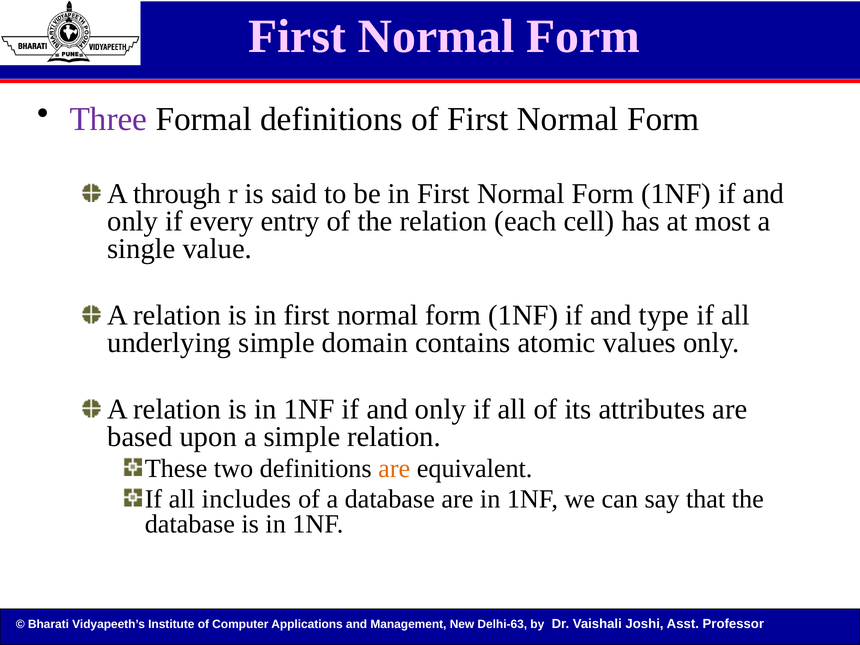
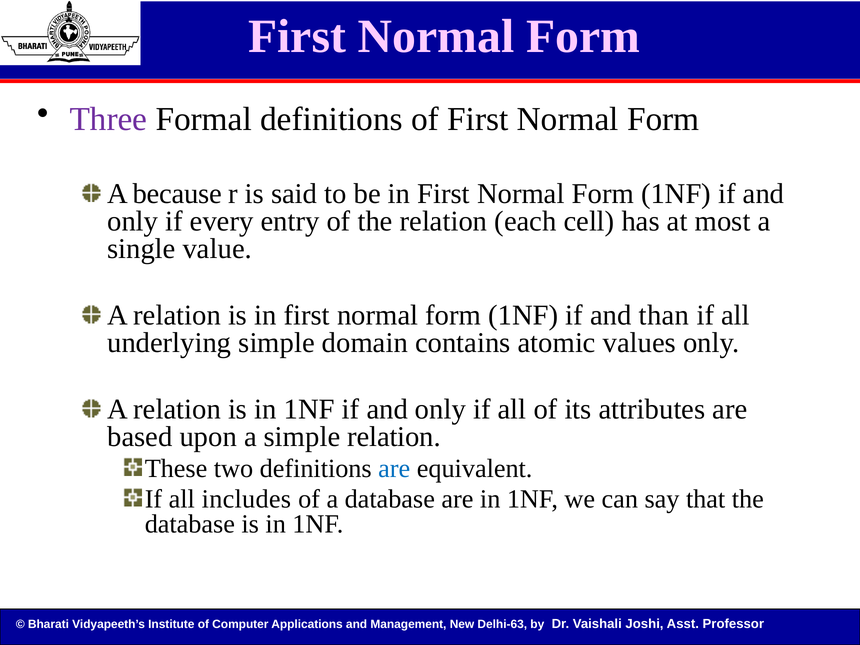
through: through -> because
type: type -> than
are at (394, 469) colour: orange -> blue
